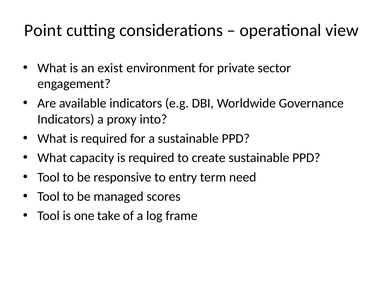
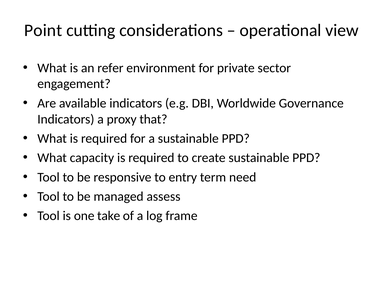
exist: exist -> refer
into: into -> that
scores: scores -> assess
